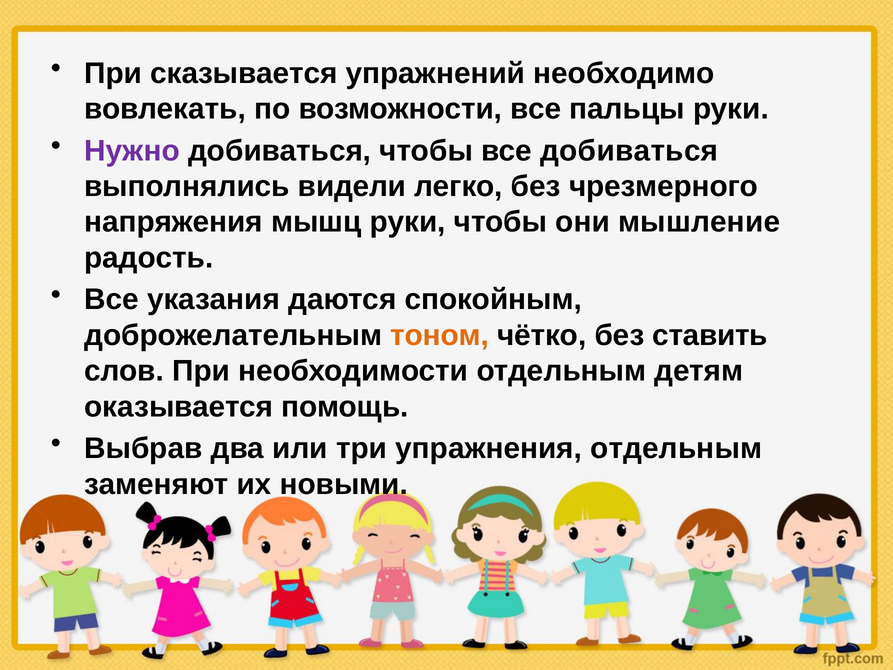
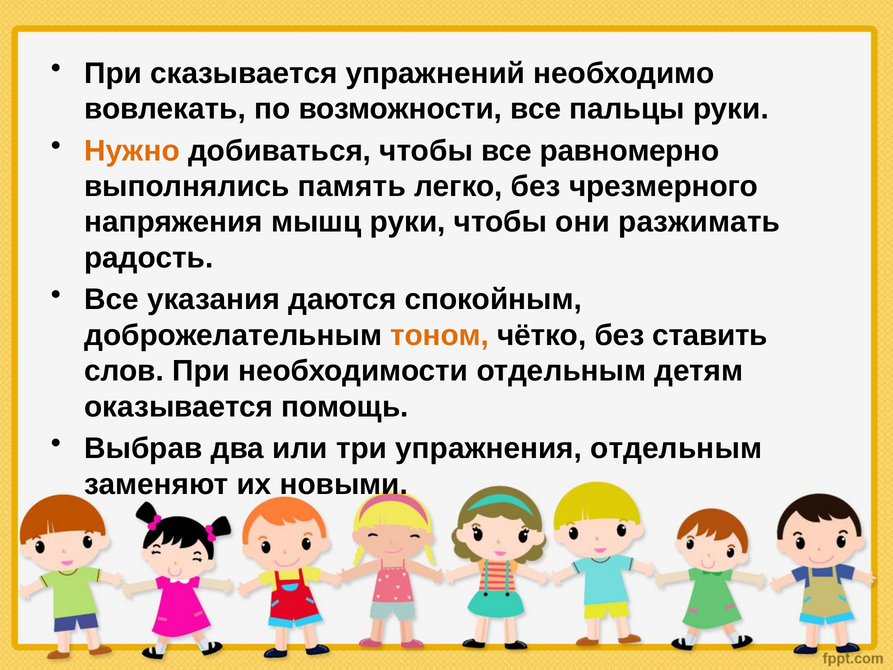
Нужно colour: purple -> orange
все добиваться: добиваться -> равномерно
видели: видели -> память
мышление: мышление -> разжимать
